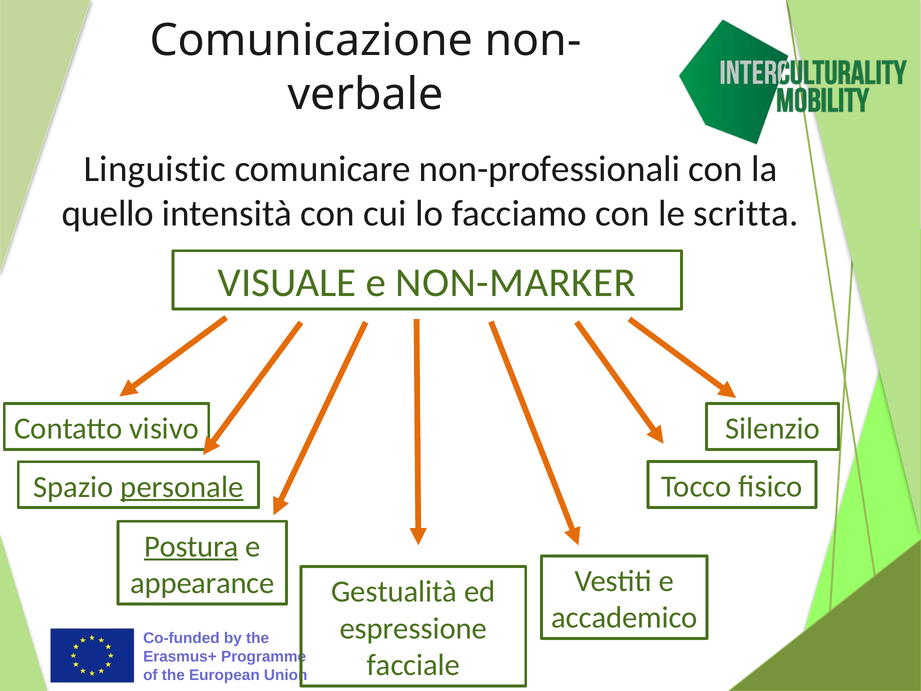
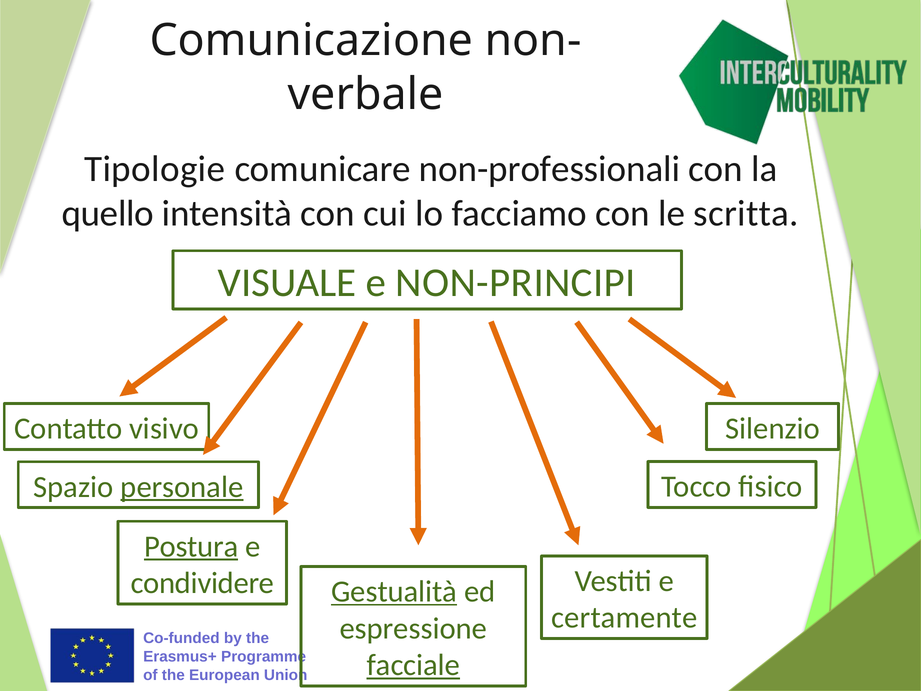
Linguistic: Linguistic -> Tipologie
NON-MARKER: NON-MARKER -> NON-PRINCIPI
appearance: appearance -> condividere
Gestualità underline: none -> present
accademico: accademico -> certamente
facciale underline: none -> present
